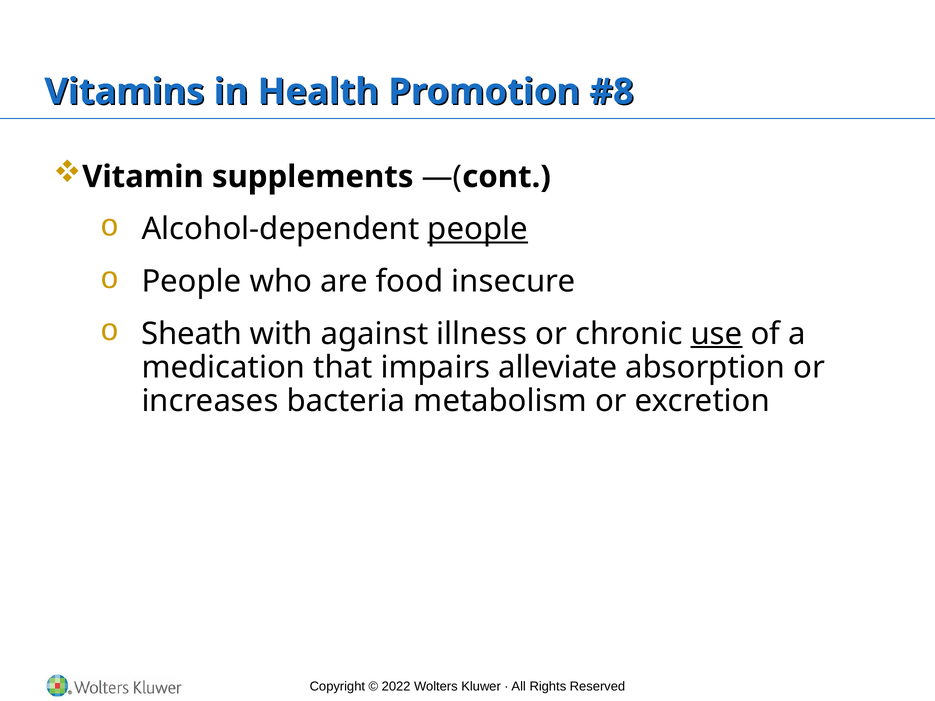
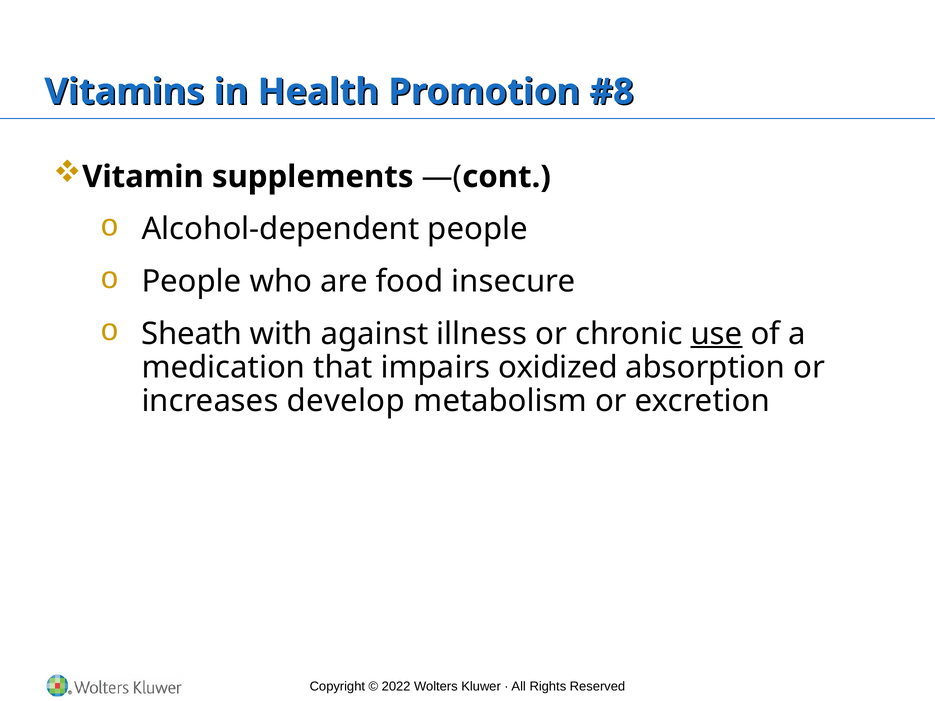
people at (478, 229) underline: present -> none
alleviate: alleviate -> oxidized
bacteria: bacteria -> develop
